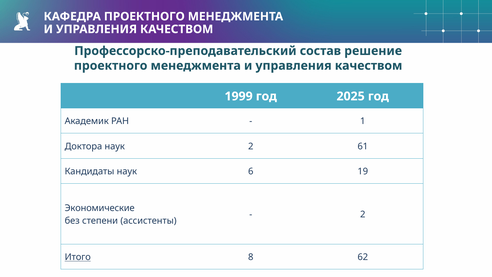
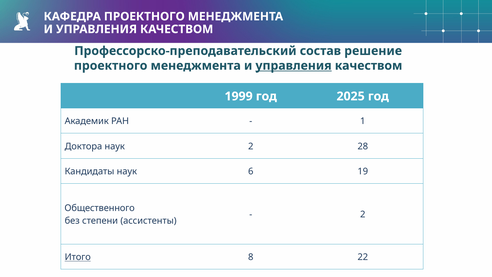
управления at (294, 66) underline: none -> present
61: 61 -> 28
Экономические: Экономические -> Общественного
62: 62 -> 22
